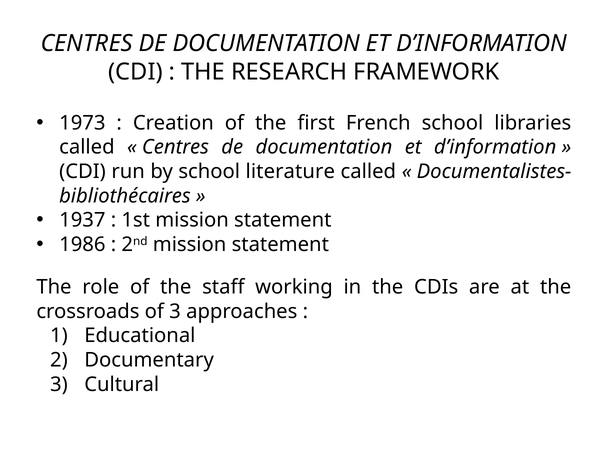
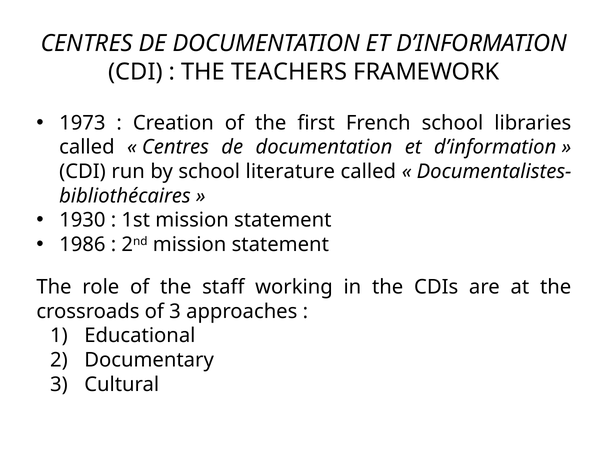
RESEARCH: RESEARCH -> TEACHERS
1937: 1937 -> 1930
